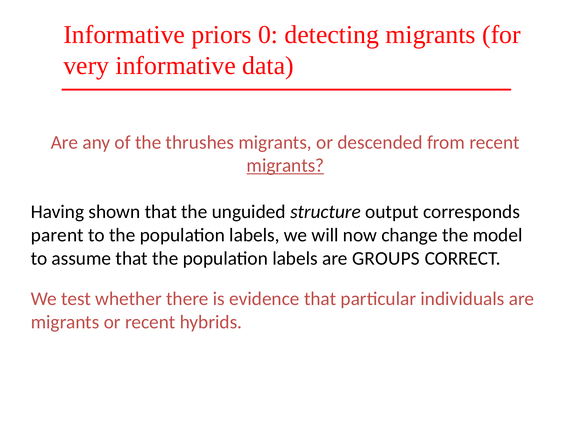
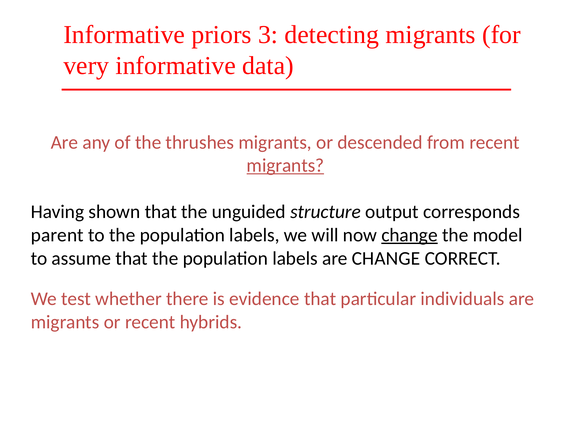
0: 0 -> 3
change at (410, 235) underline: none -> present
are GROUPS: GROUPS -> CHANGE
